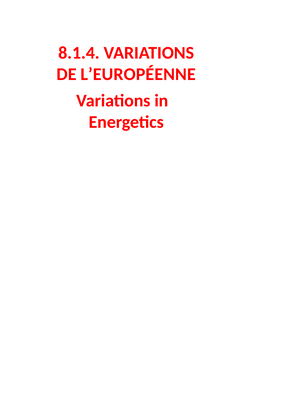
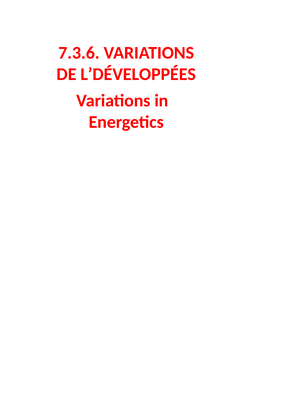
8.1.4: 8.1.4 -> 7.3.6
L’EUROPÉENNE: L’EUROPÉENNE -> L’DÉVELOPPÉES
